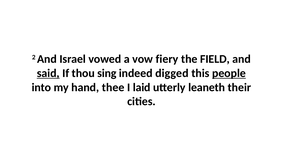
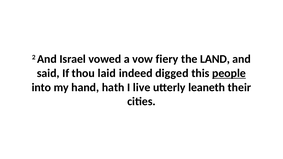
FIELD: FIELD -> LAND
said underline: present -> none
sing: sing -> laid
thee: thee -> hath
laid: laid -> live
